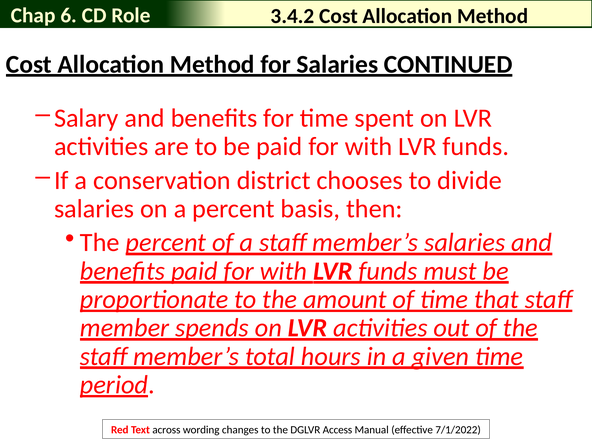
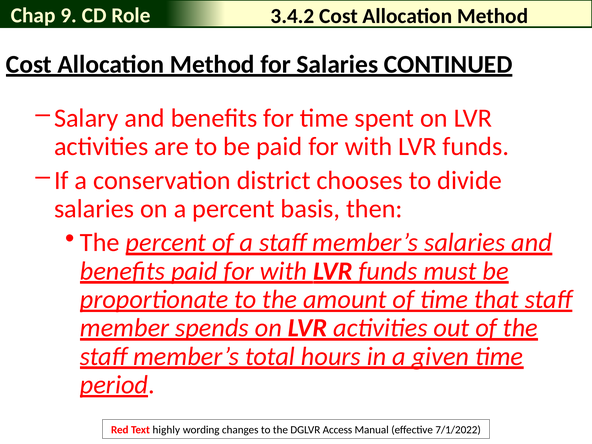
6: 6 -> 9
across: across -> highly
